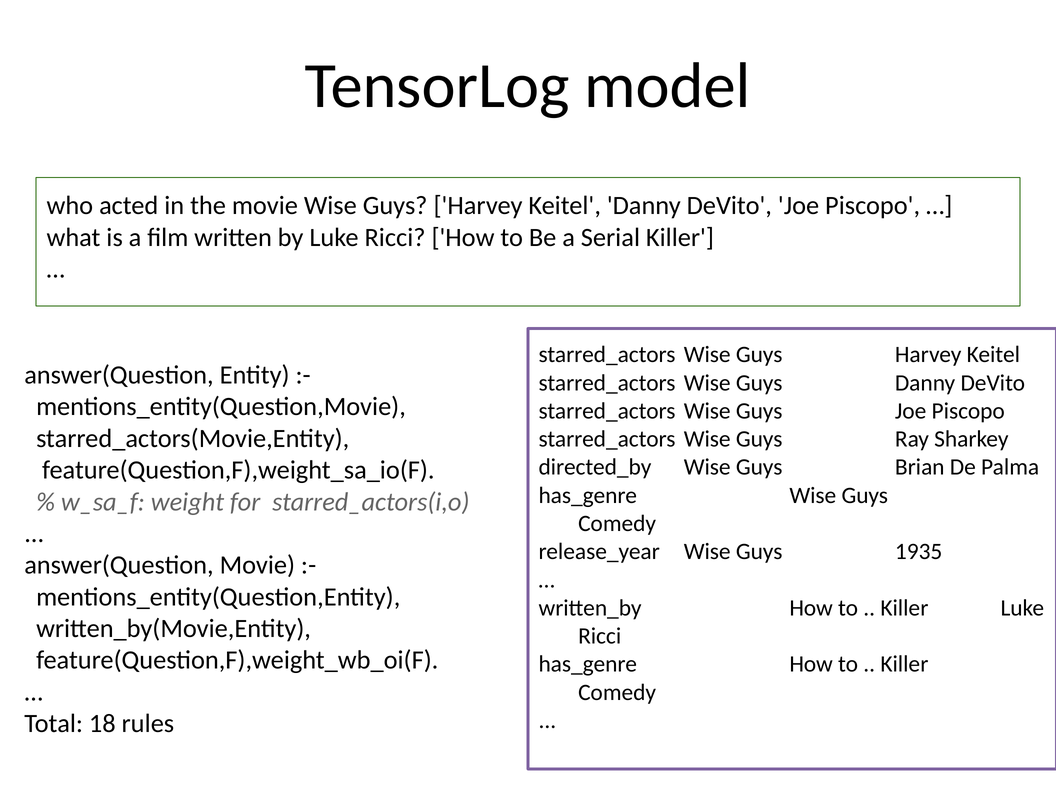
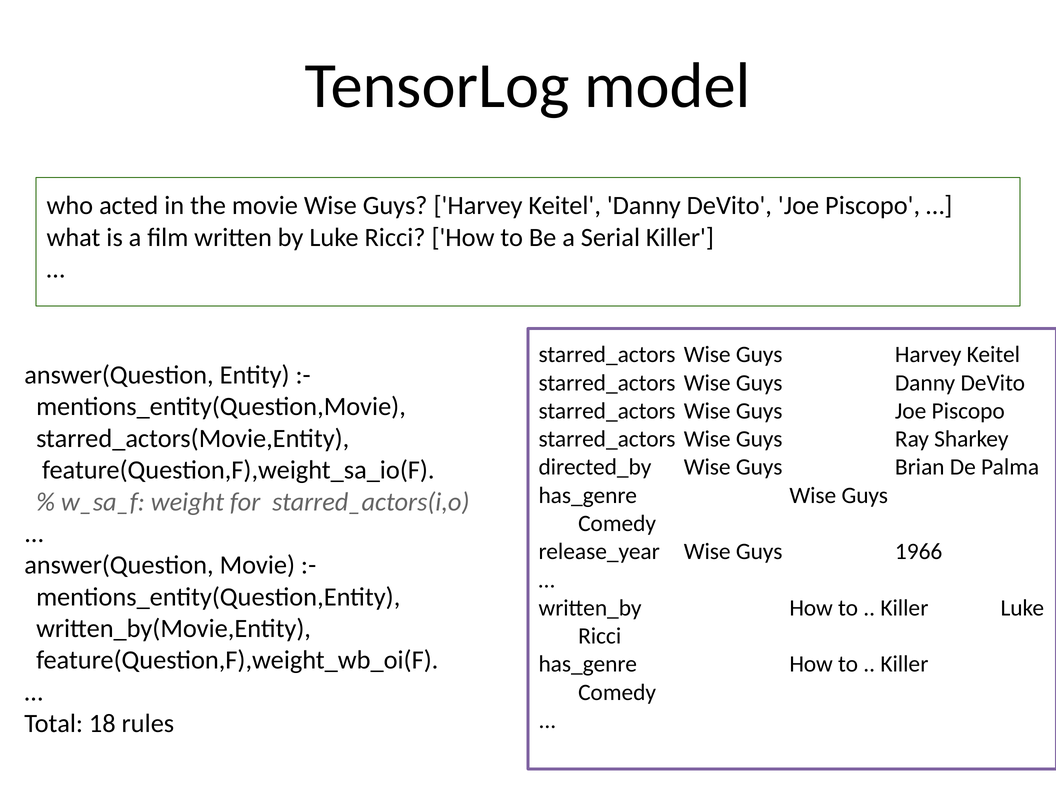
1935: 1935 -> 1966
